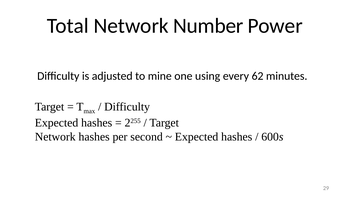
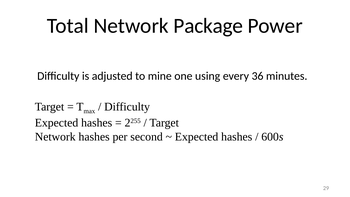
Number: Number -> Package
62: 62 -> 36
